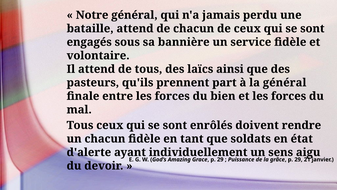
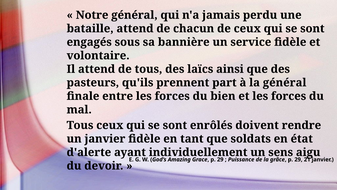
un chacun: chacun -> janvier
